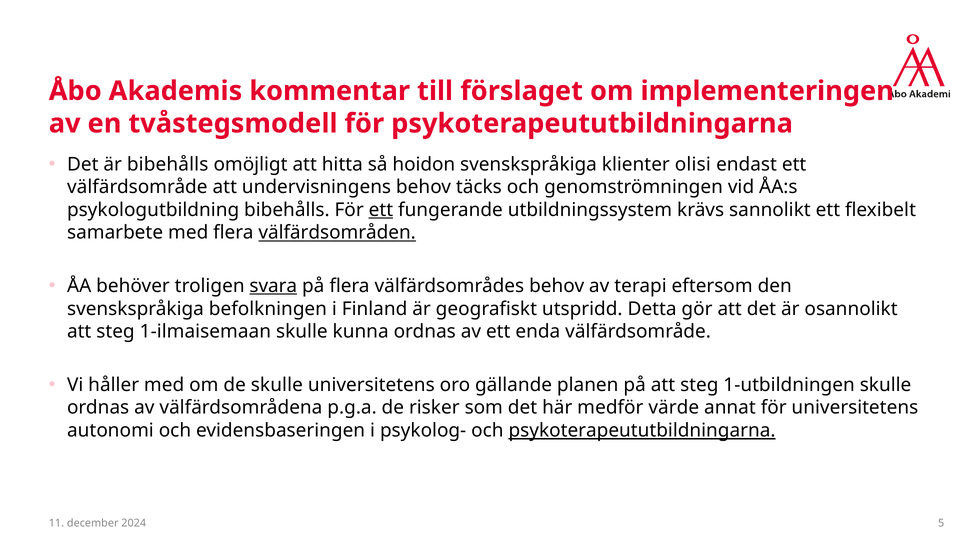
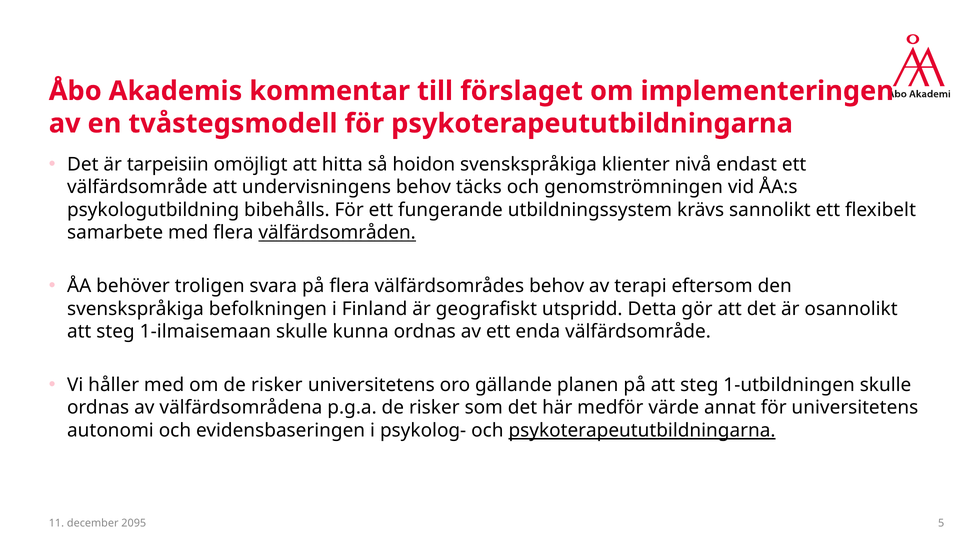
är bibehålls: bibehålls -> tarpeisiin
olisi: olisi -> nivå
ett at (381, 210) underline: present -> none
svara underline: present -> none
om de skulle: skulle -> risker
2024: 2024 -> 2095
